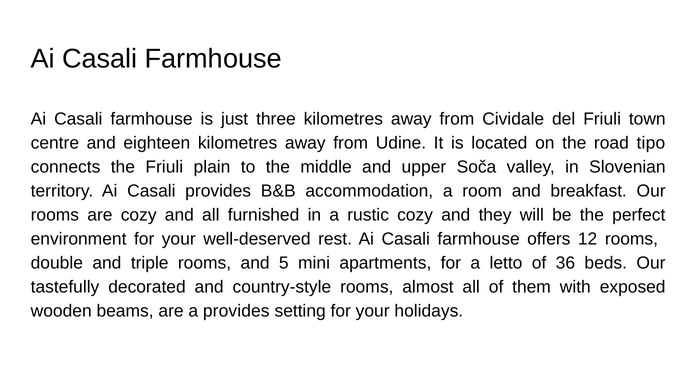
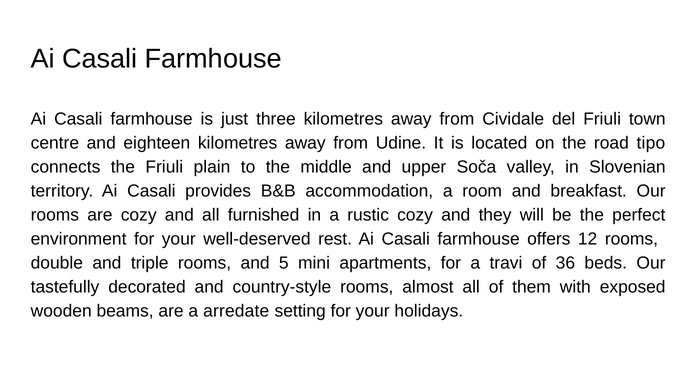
letto: letto -> travi
a provides: provides -> arredate
